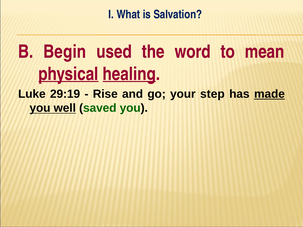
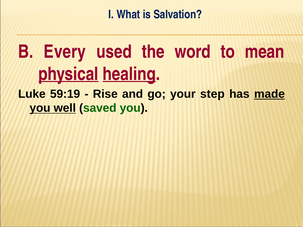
Begin: Begin -> Every
29:19: 29:19 -> 59:19
